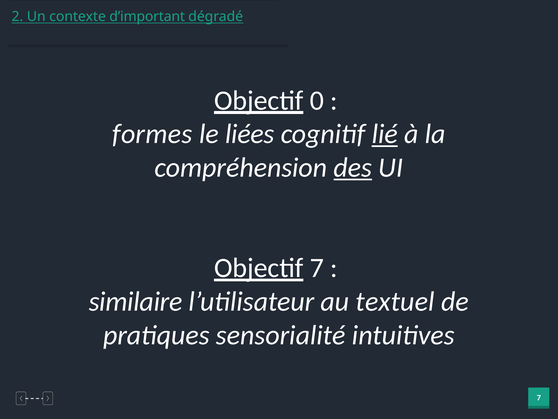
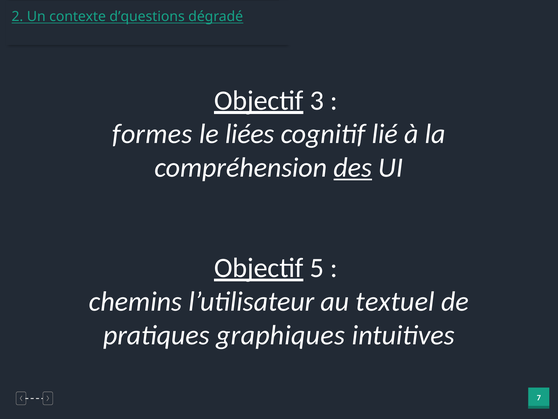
d’important: d’important -> d’questions
0: 0 -> 3
lié underline: present -> none
7 at (317, 268): 7 -> 5
similaire: similaire -> chemins
sensorialité: sensorialité -> graphiques
